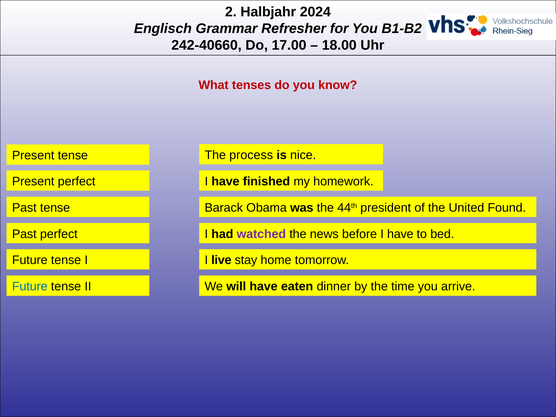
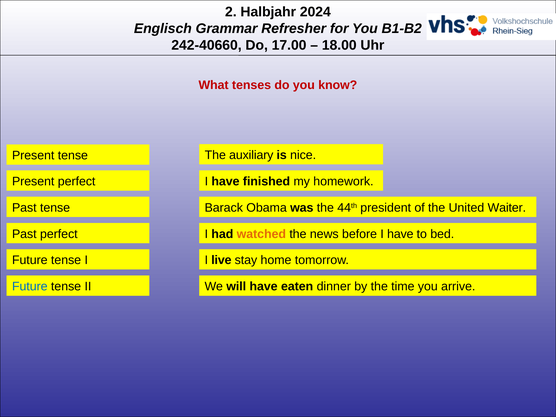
process: process -> auxiliary
Found: Found -> Waiter
watched colour: purple -> orange
